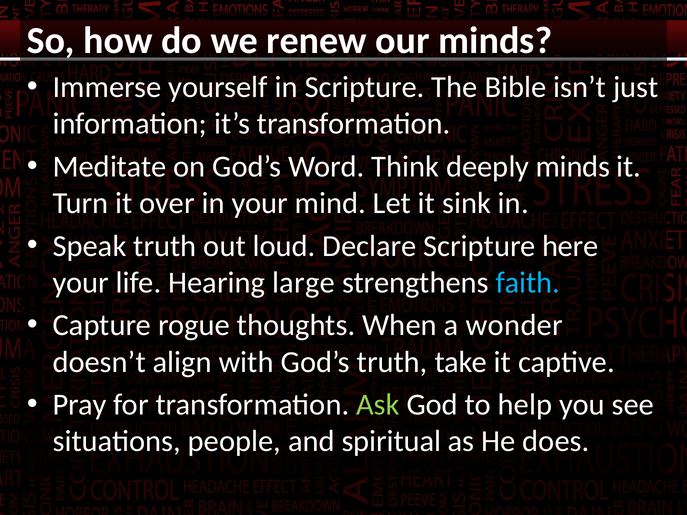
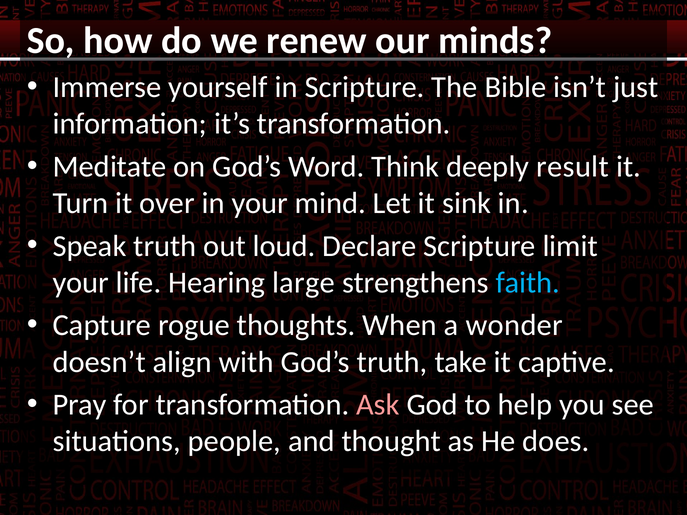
deeply minds: minds -> result
here: here -> limit
Ask colour: light green -> pink
spiritual: spiritual -> thought
